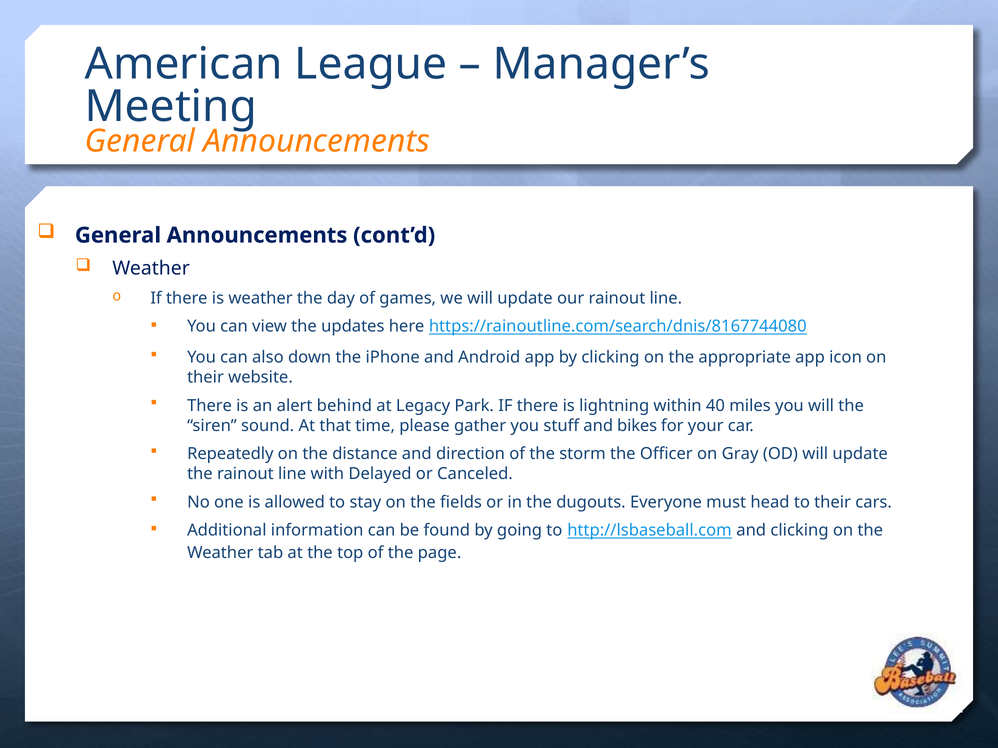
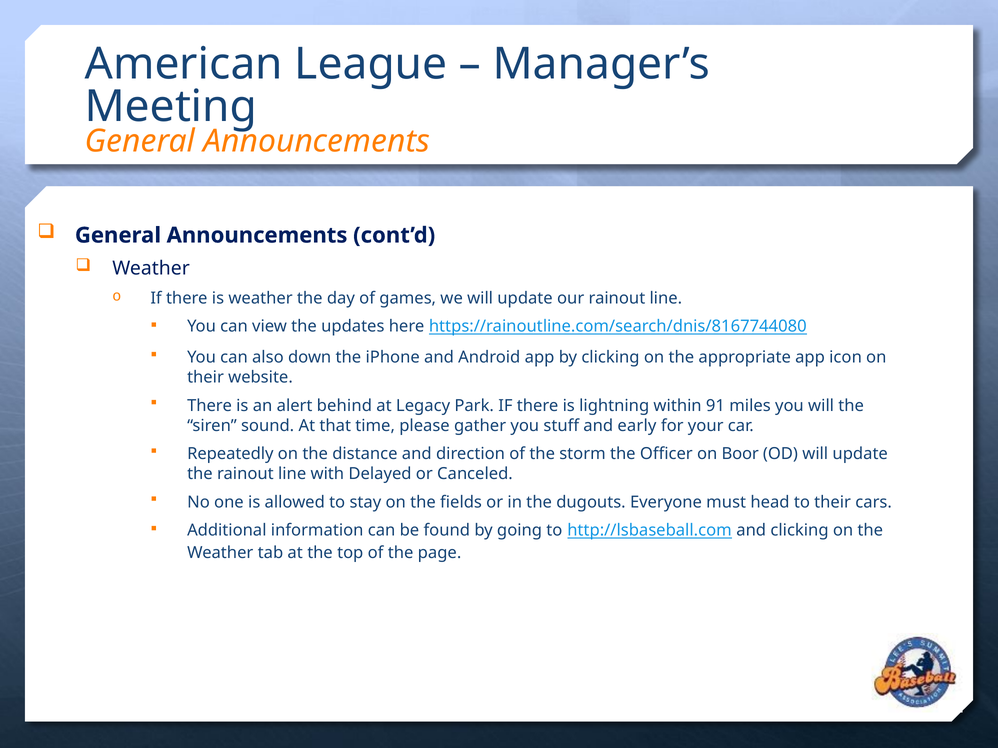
40: 40 -> 91
bikes: bikes -> early
Gray: Gray -> Boor
